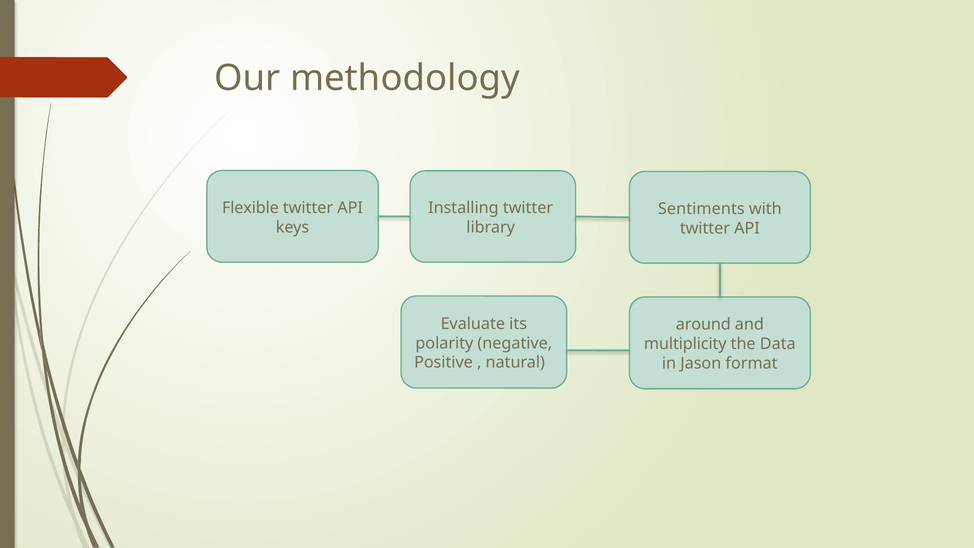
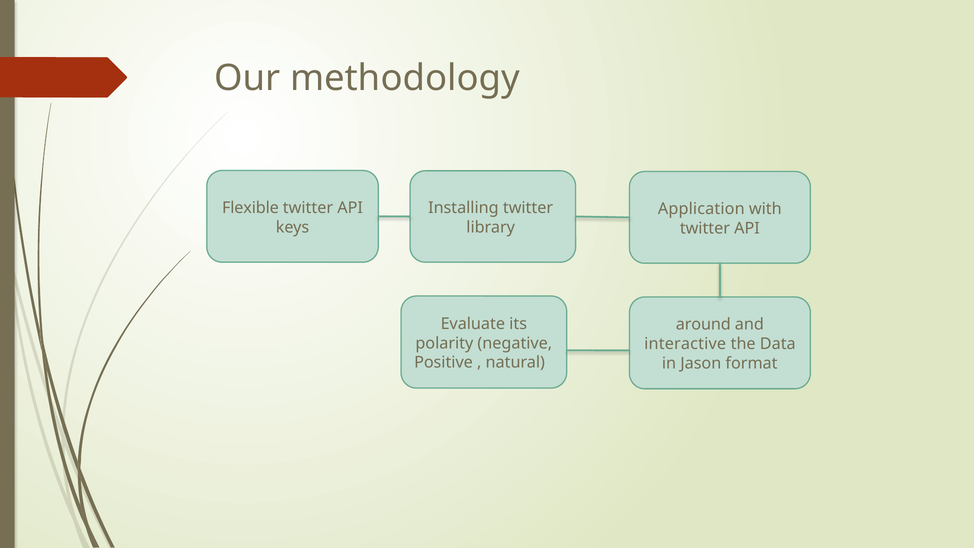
Sentiments: Sentiments -> Application
multiplicity: multiplicity -> interactive
